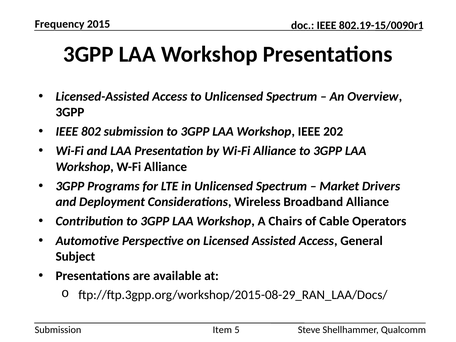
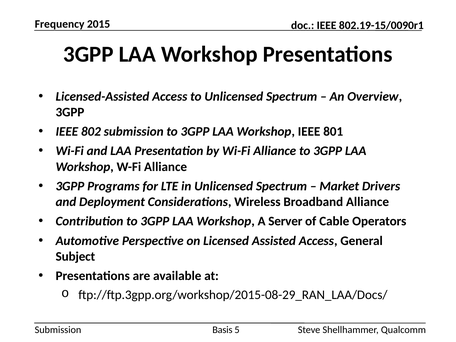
202: 202 -> 801
Chairs: Chairs -> Server
Item: Item -> Basis
